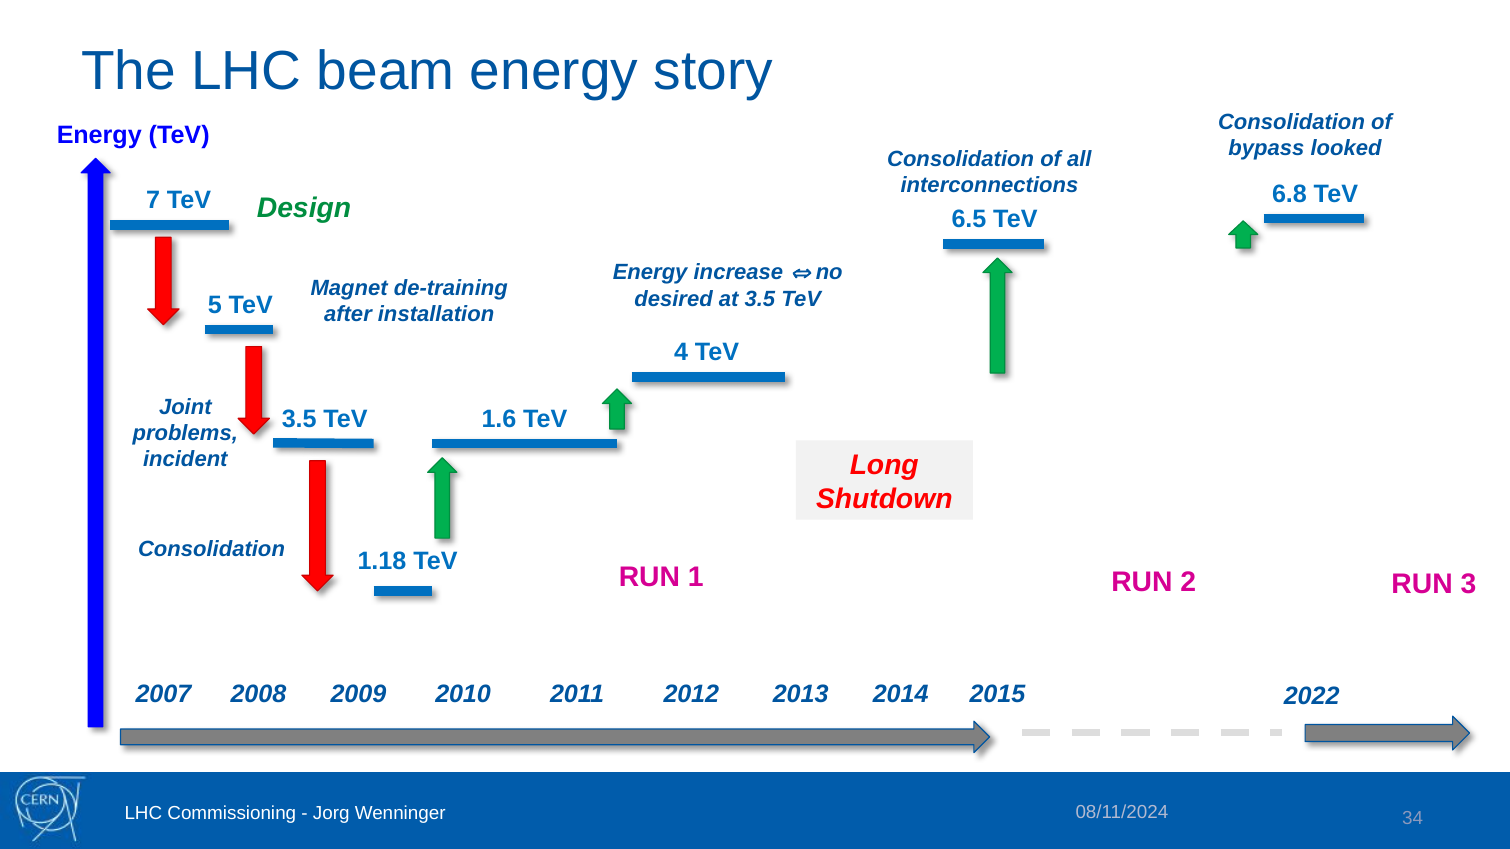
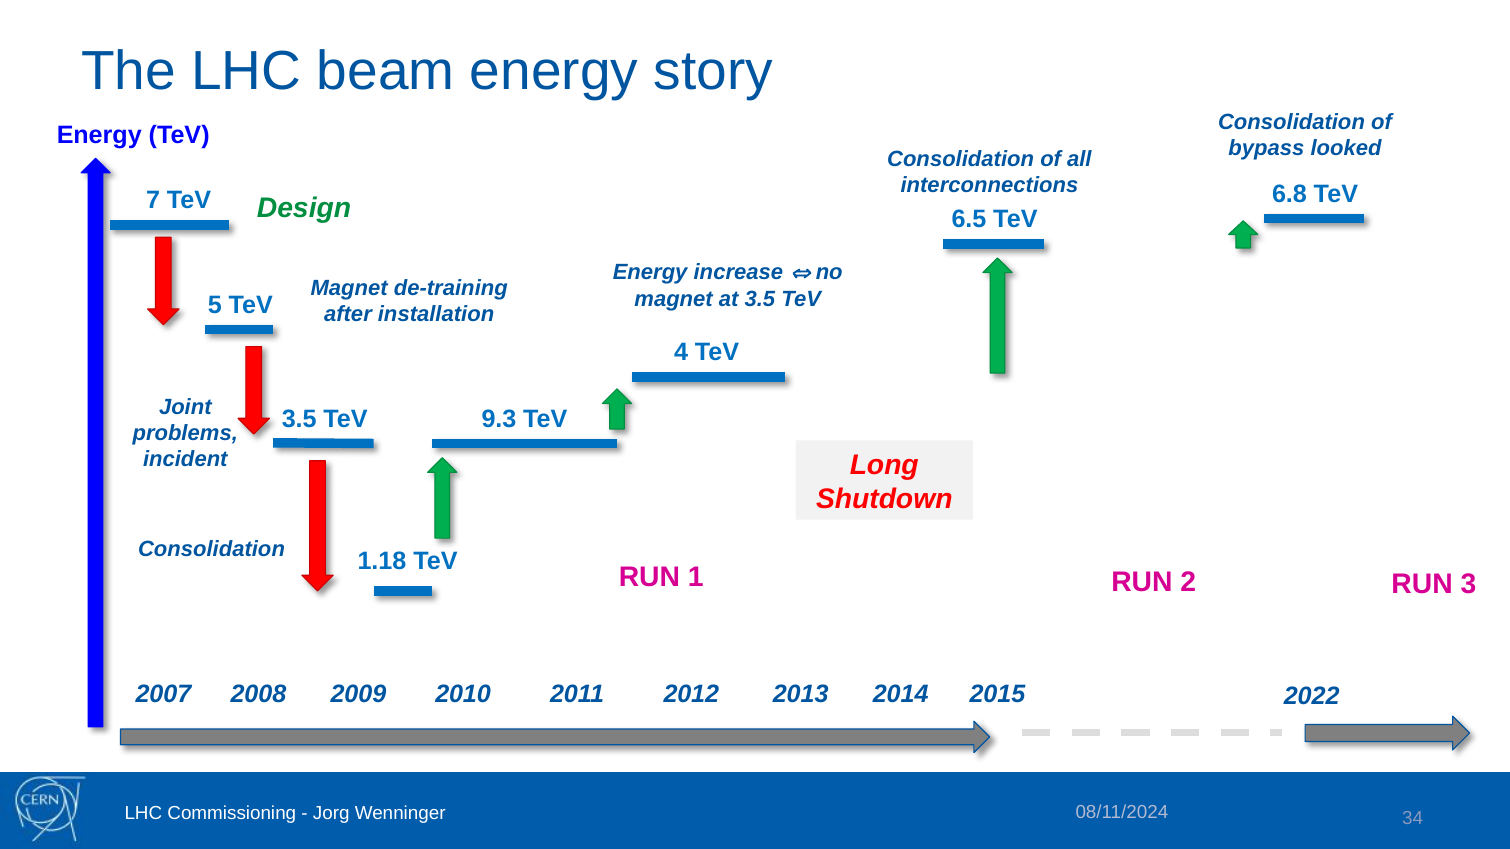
desired at (674, 299): desired -> magnet
1.6: 1.6 -> 9.3
